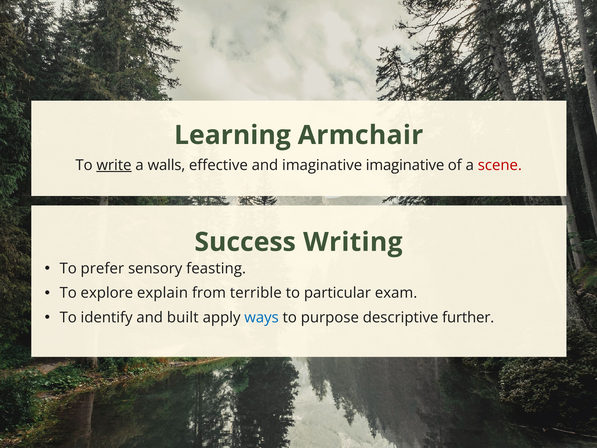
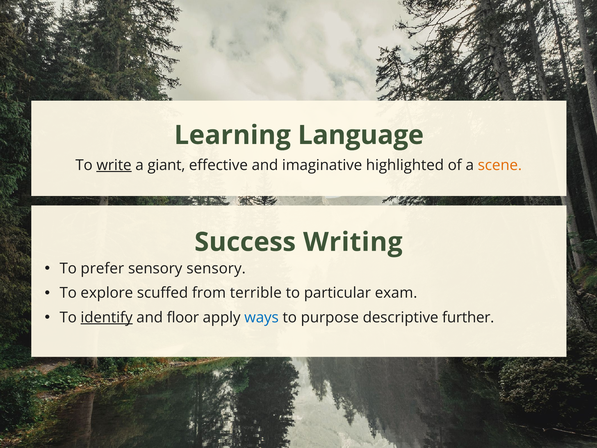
Armchair: Armchair -> Language
walls: walls -> giant
imaginative imaginative: imaginative -> highlighted
scene colour: red -> orange
sensory feasting: feasting -> sensory
explain: explain -> scuffed
identify underline: none -> present
built: built -> floor
